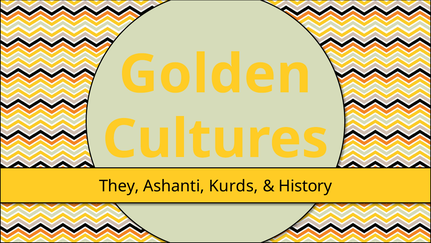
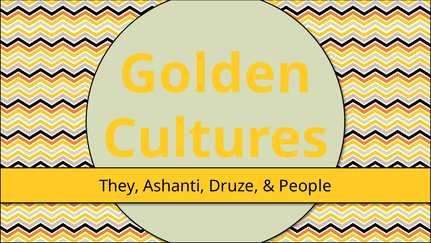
Kurds: Kurds -> Druze
History: History -> People
